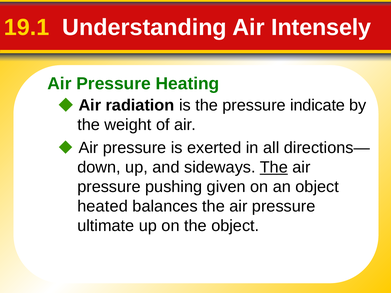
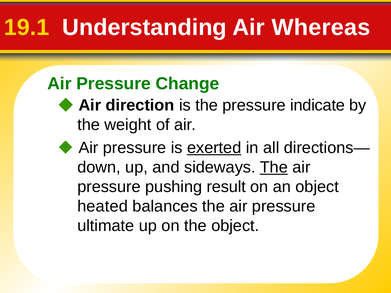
Intensely: Intensely -> Whereas
Heating: Heating -> Change
radiation: radiation -> direction
exerted underline: none -> present
given: given -> result
